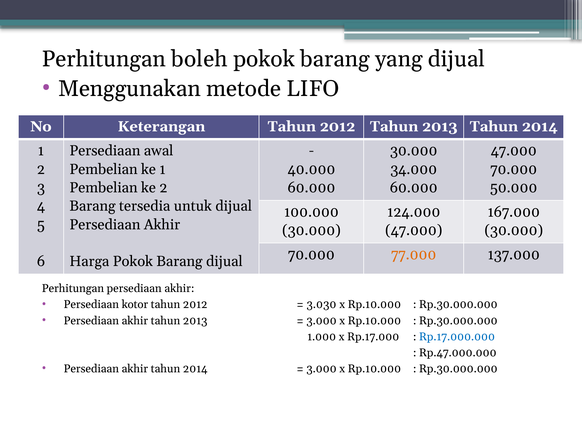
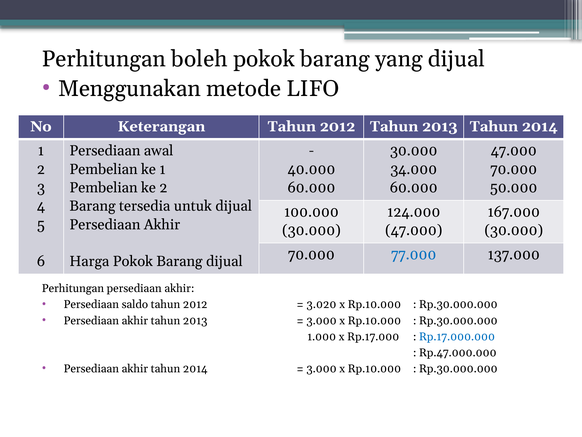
77.000 colour: orange -> blue
kotor: kotor -> saldo
3.030: 3.030 -> 3.020
